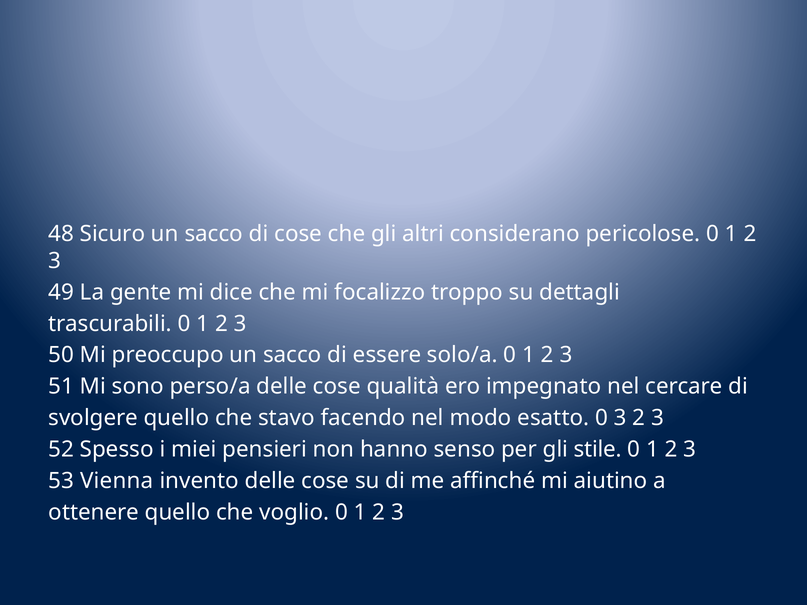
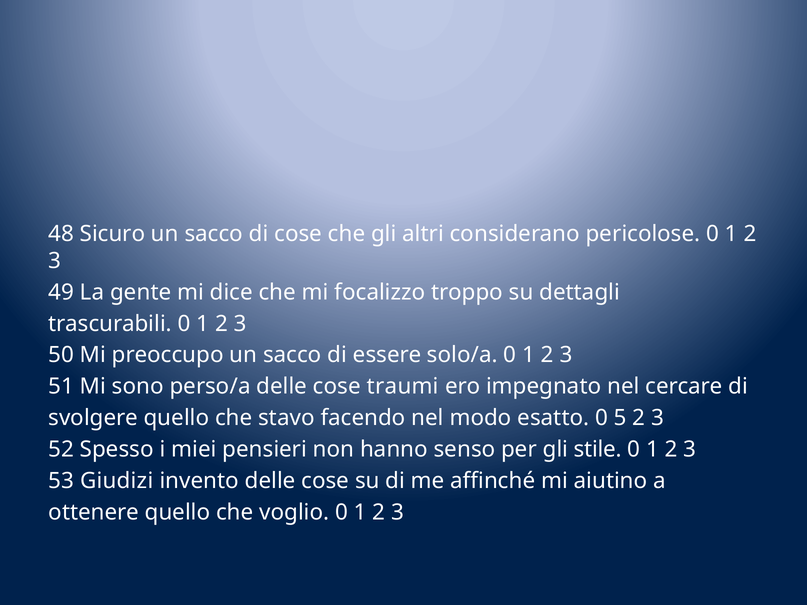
qualità: qualità -> traumi
0 3: 3 -> 5
Vienna: Vienna -> Giudizi
